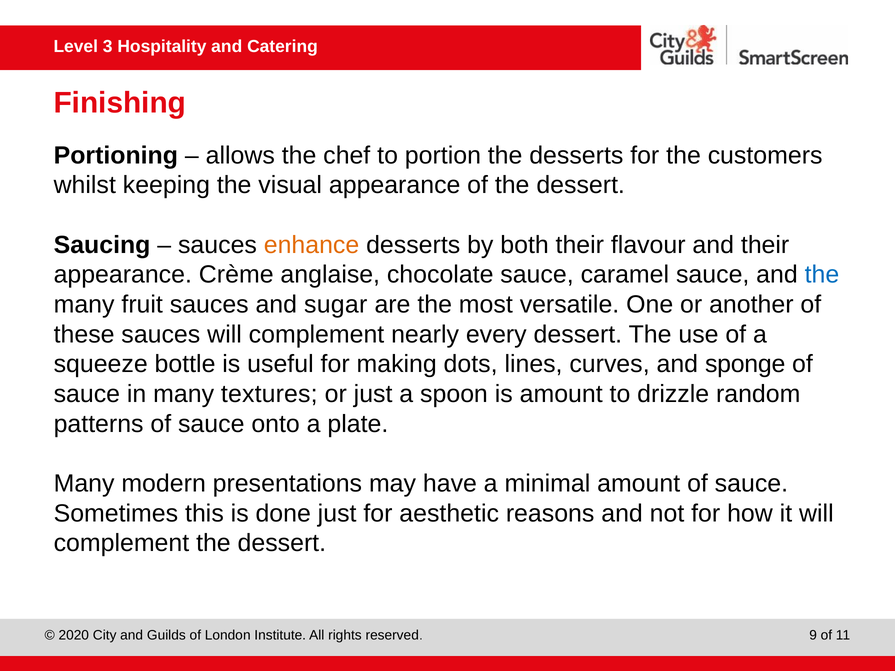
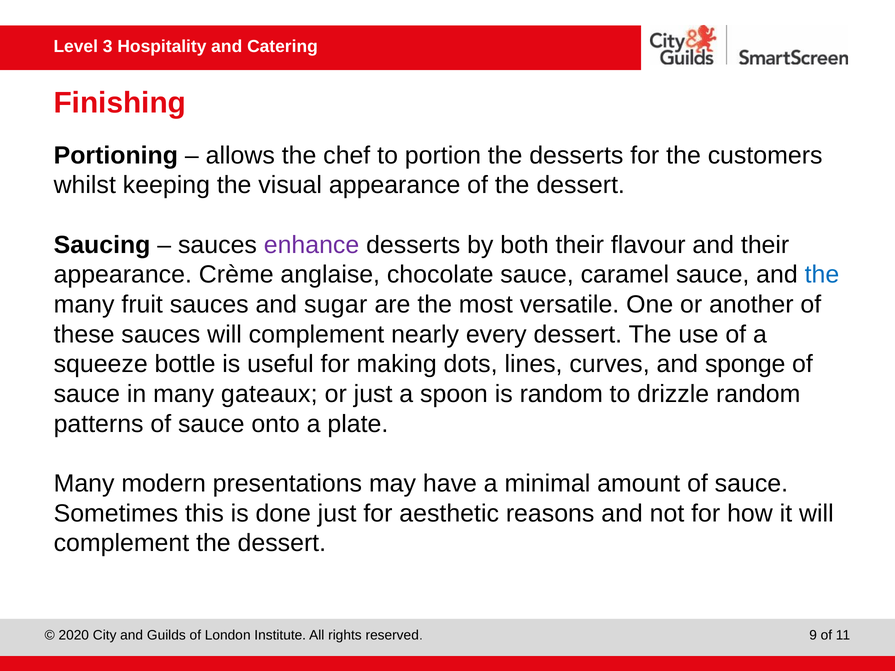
enhance colour: orange -> purple
textures: textures -> gateaux
is amount: amount -> random
